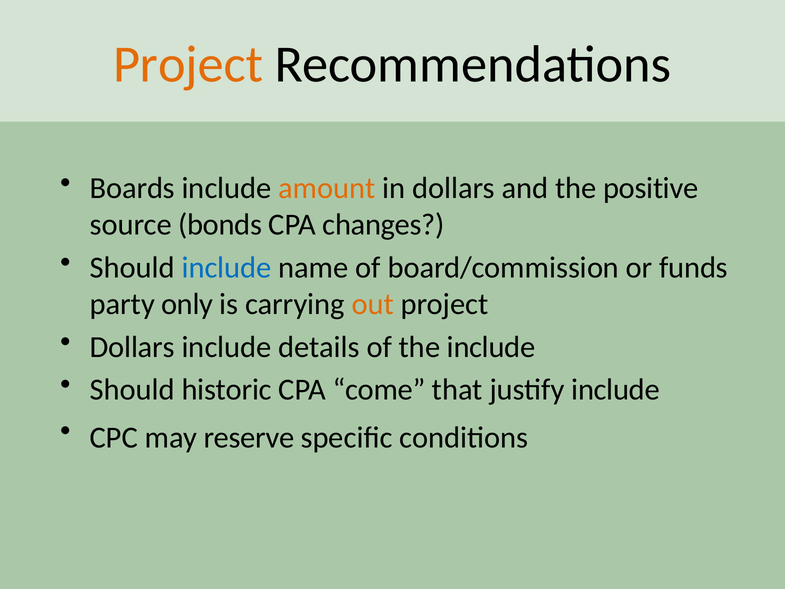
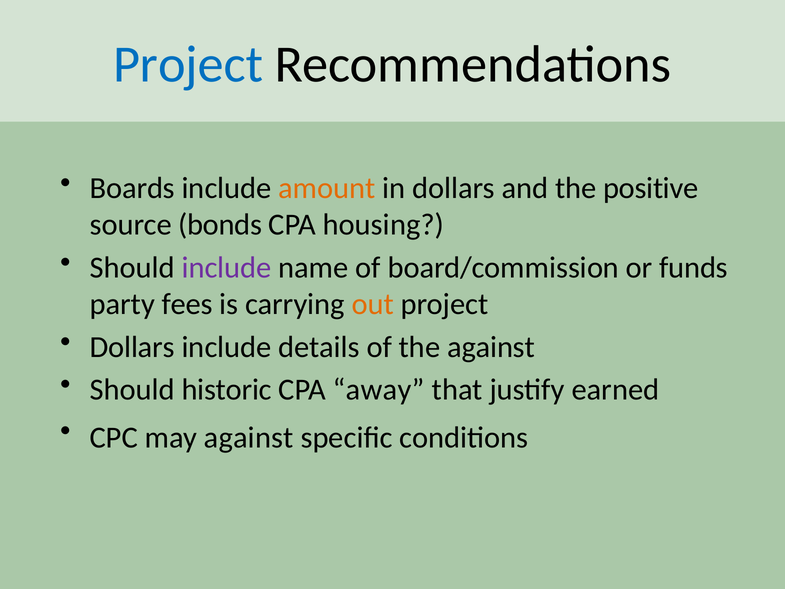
Project at (188, 64) colour: orange -> blue
changes: changes -> housing
include at (227, 267) colour: blue -> purple
only: only -> fees
the include: include -> against
come: come -> away
justify include: include -> earned
may reserve: reserve -> against
